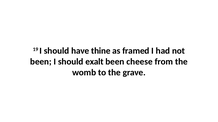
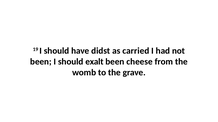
thine: thine -> didst
framed: framed -> carried
